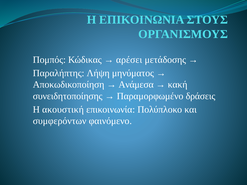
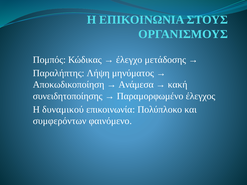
αρέσει: αρέσει -> έλεγχο
δράσεις: δράσεις -> έλεγχος
ακουστική: ακουστική -> δυναμικού
